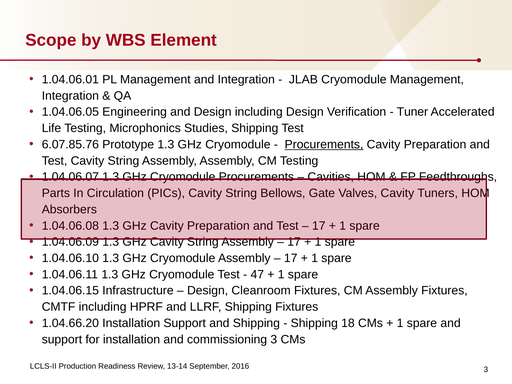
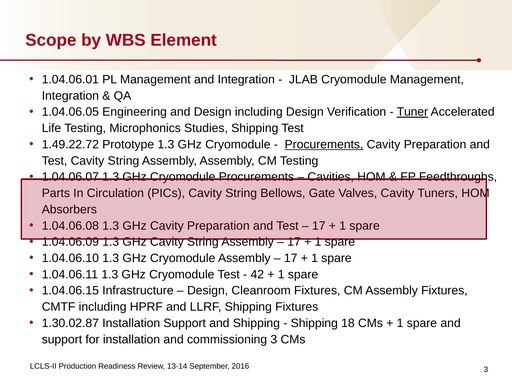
Tuner underline: none -> present
6.07.85.76: 6.07.85.76 -> 1.49.22.72
47: 47 -> 42
1.04.66.20: 1.04.66.20 -> 1.30.02.87
